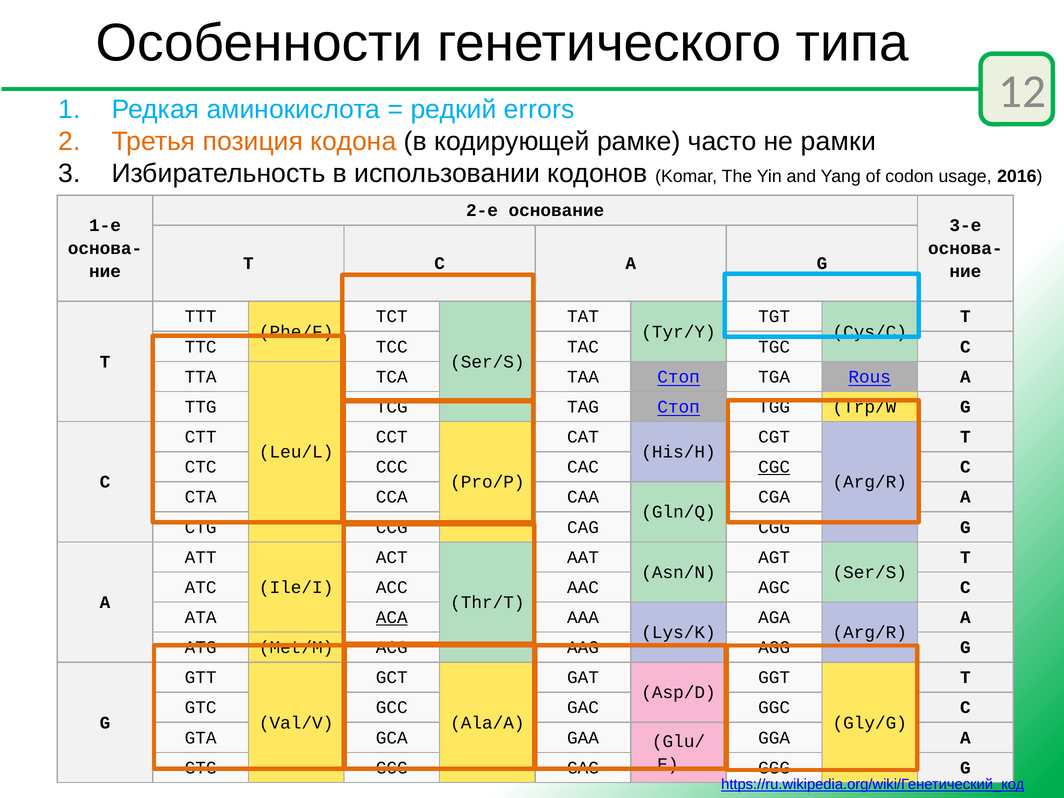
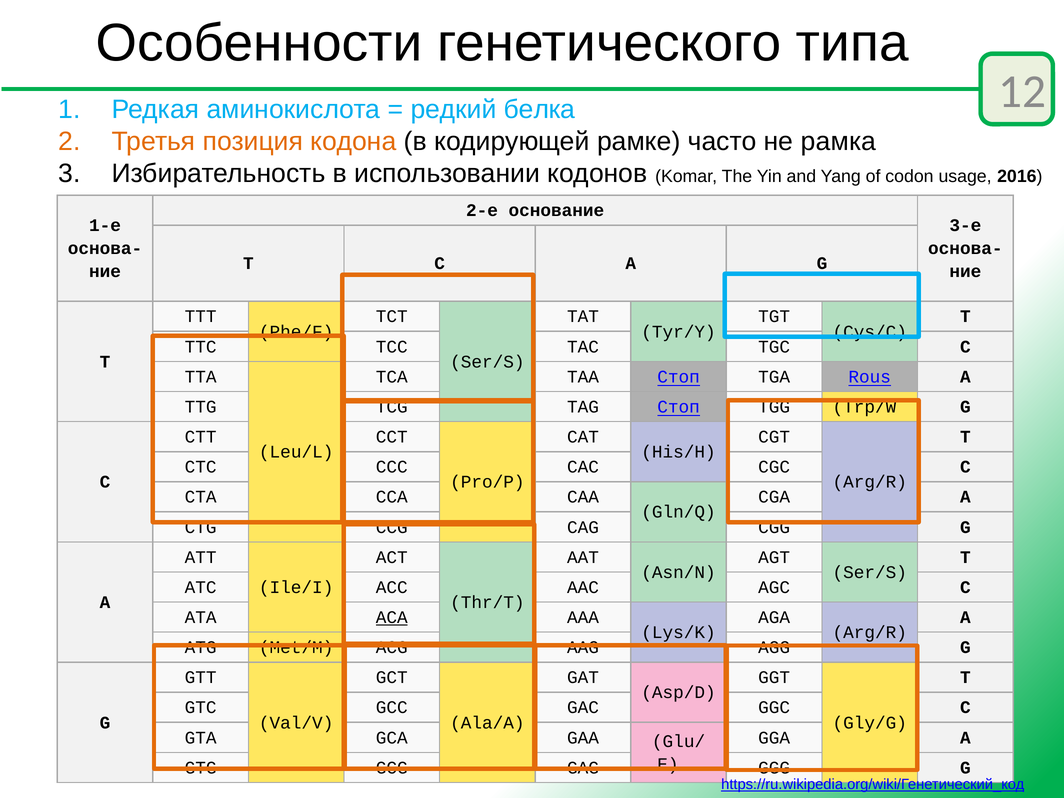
errors: errors -> белка
рамки: рамки -> рамка
CGC underline: present -> none
